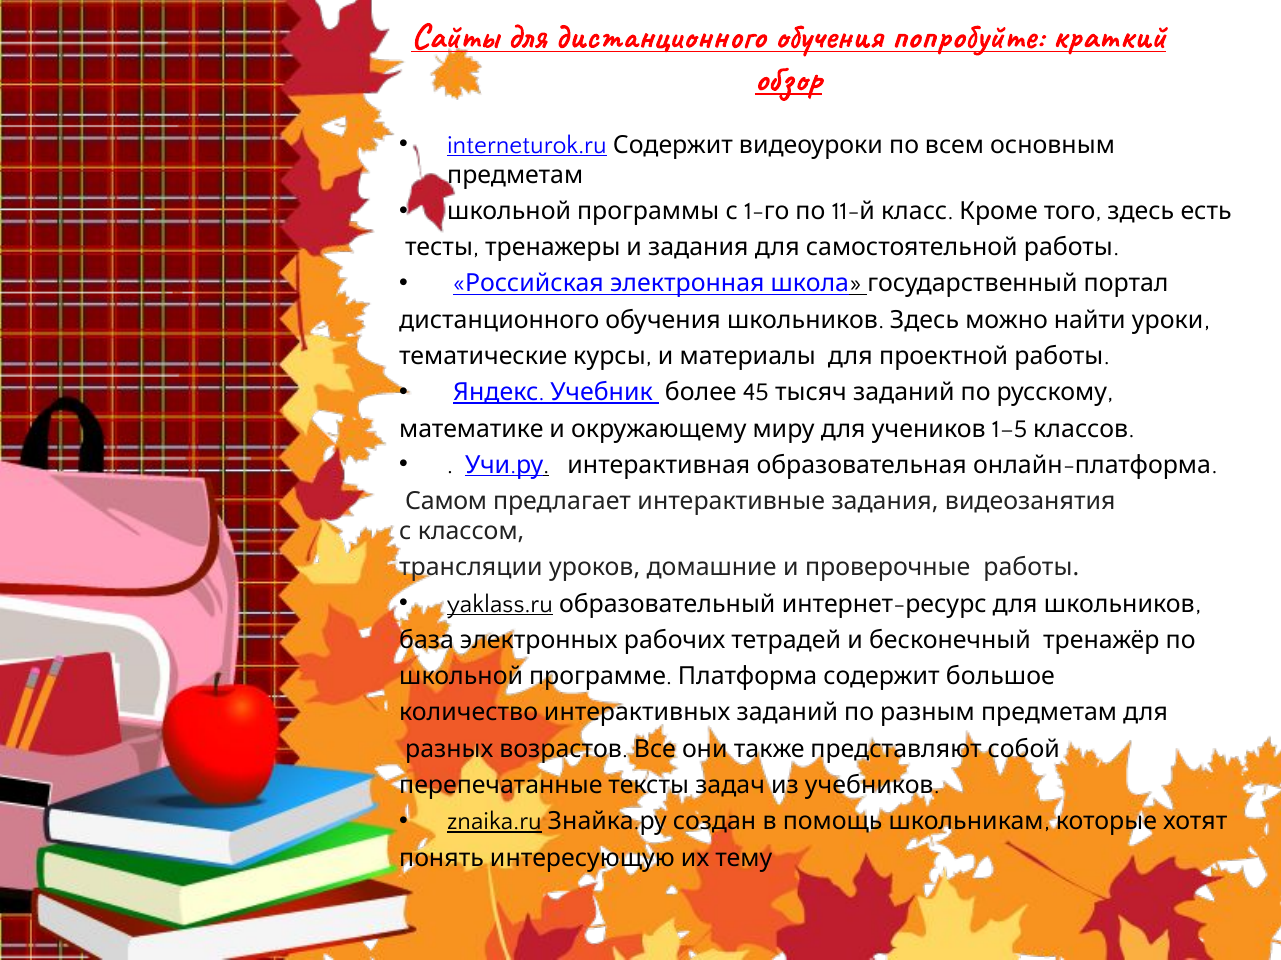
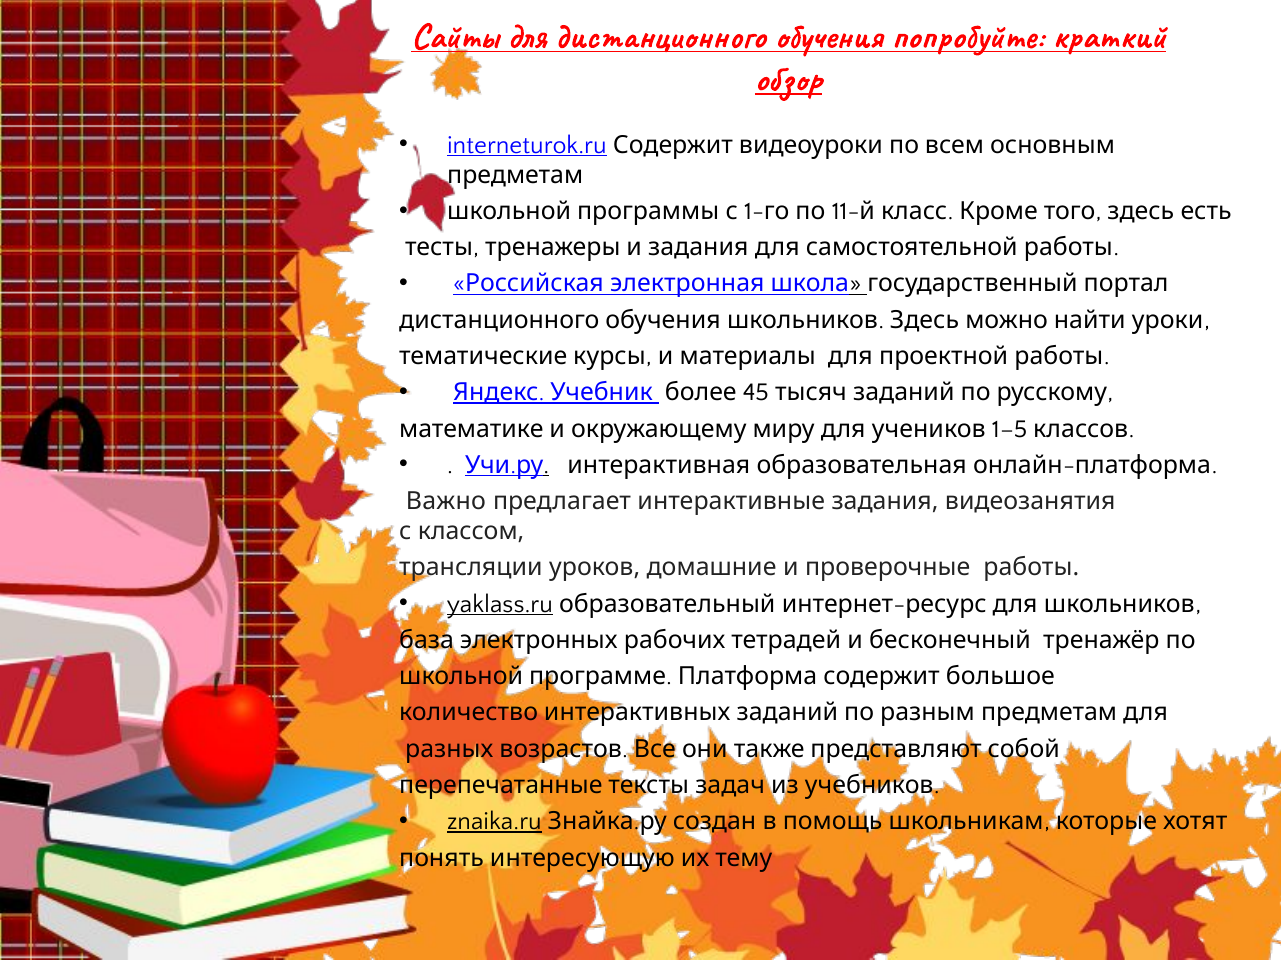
Самом: Самом -> Важно
